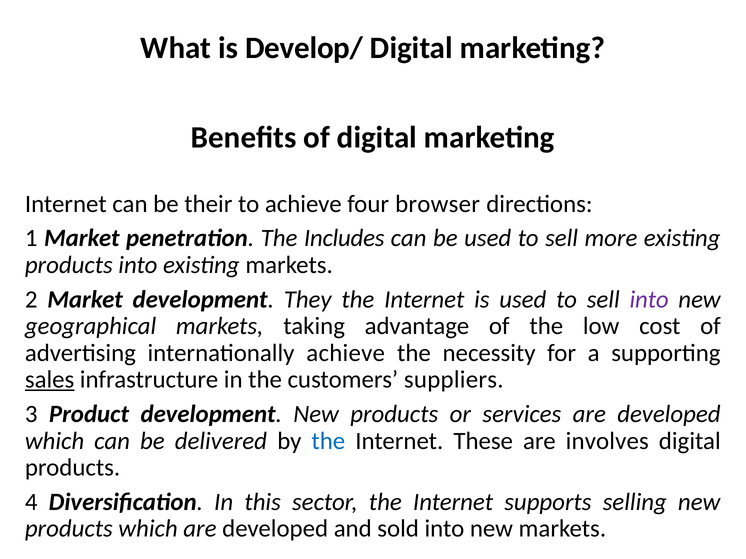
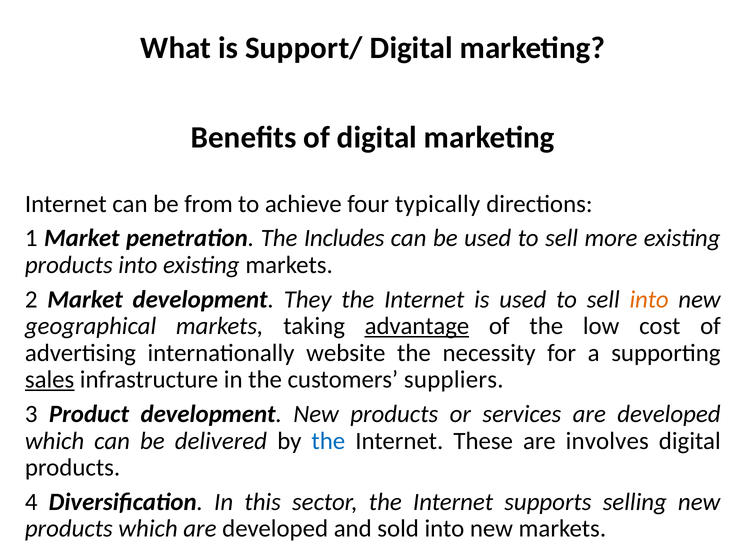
Develop/: Develop/ -> Support/
their: their -> from
browser: browser -> typically
into at (649, 300) colour: purple -> orange
advantage underline: none -> present
internationally achieve: achieve -> website
